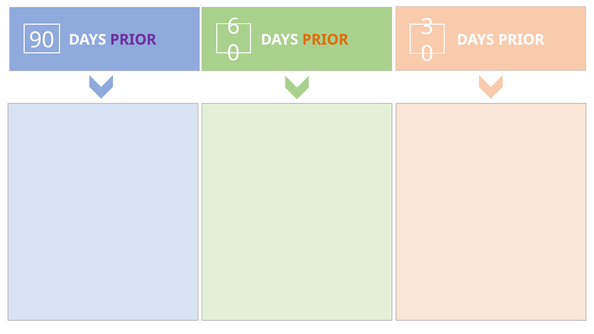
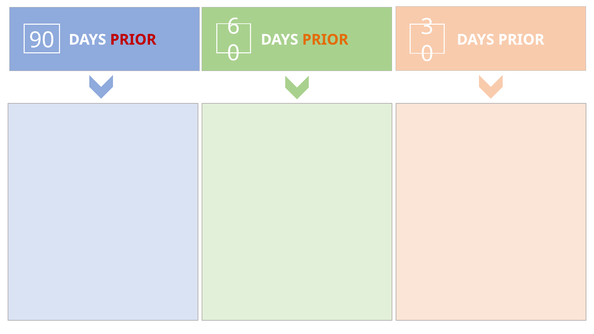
PRIOR at (133, 40) colour: purple -> red
